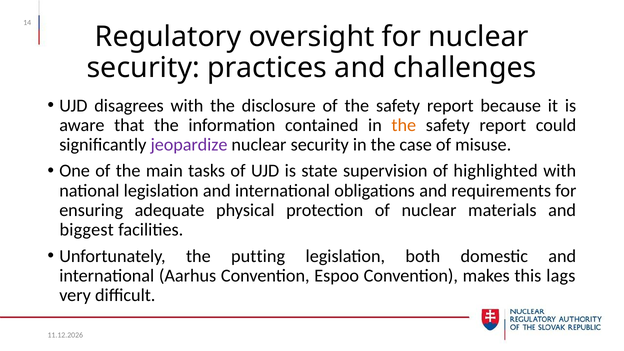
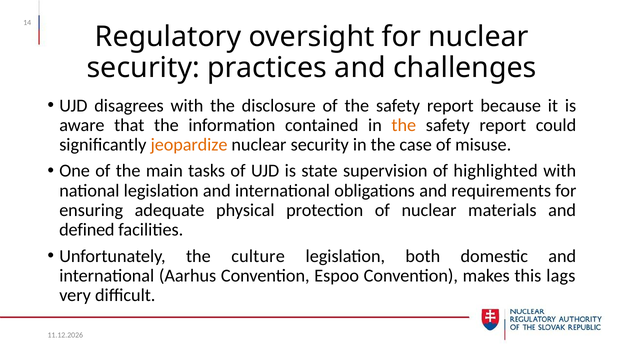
jeopardize colour: purple -> orange
biggest: biggest -> defined
putting: putting -> culture
